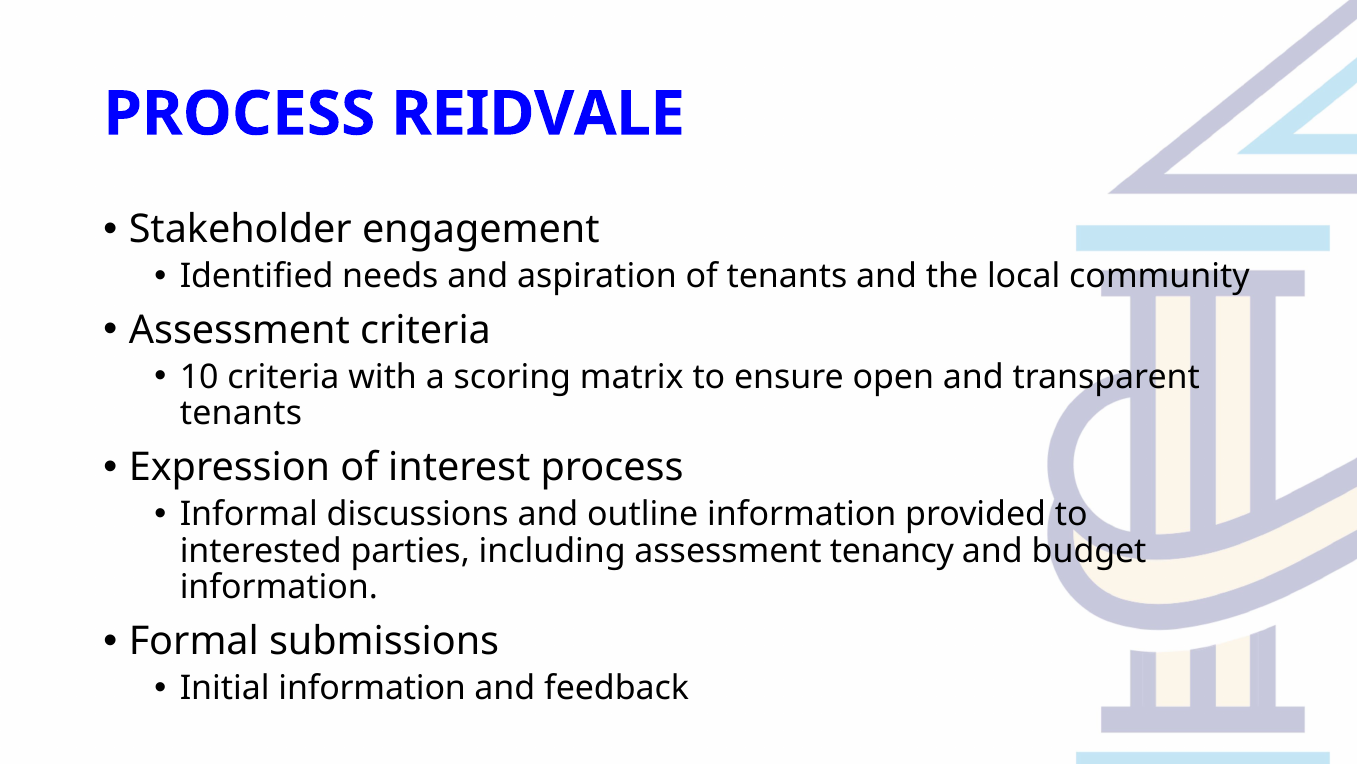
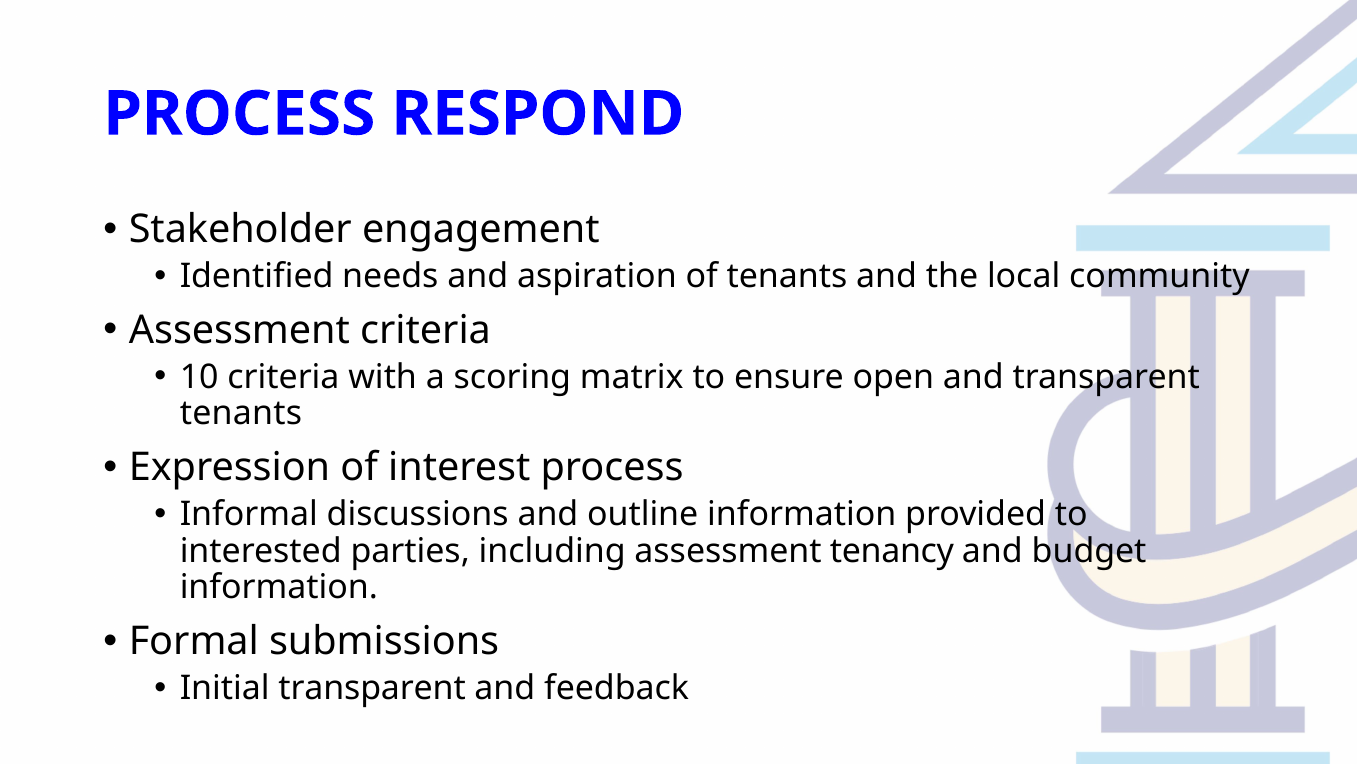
REIDVALE: REIDVALE -> RESPOND
Initial information: information -> transparent
